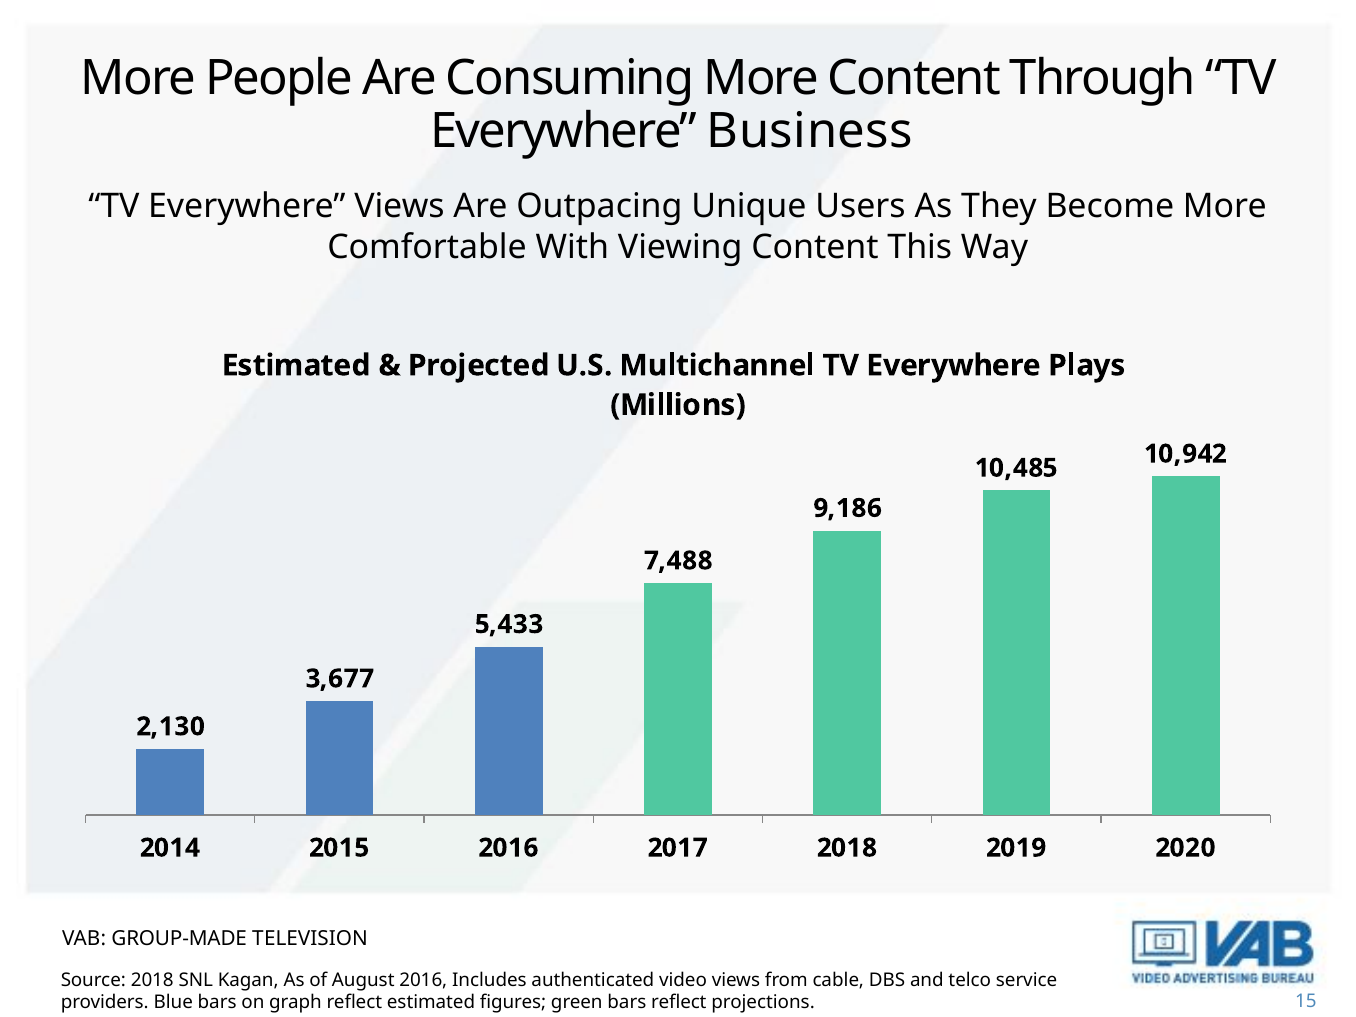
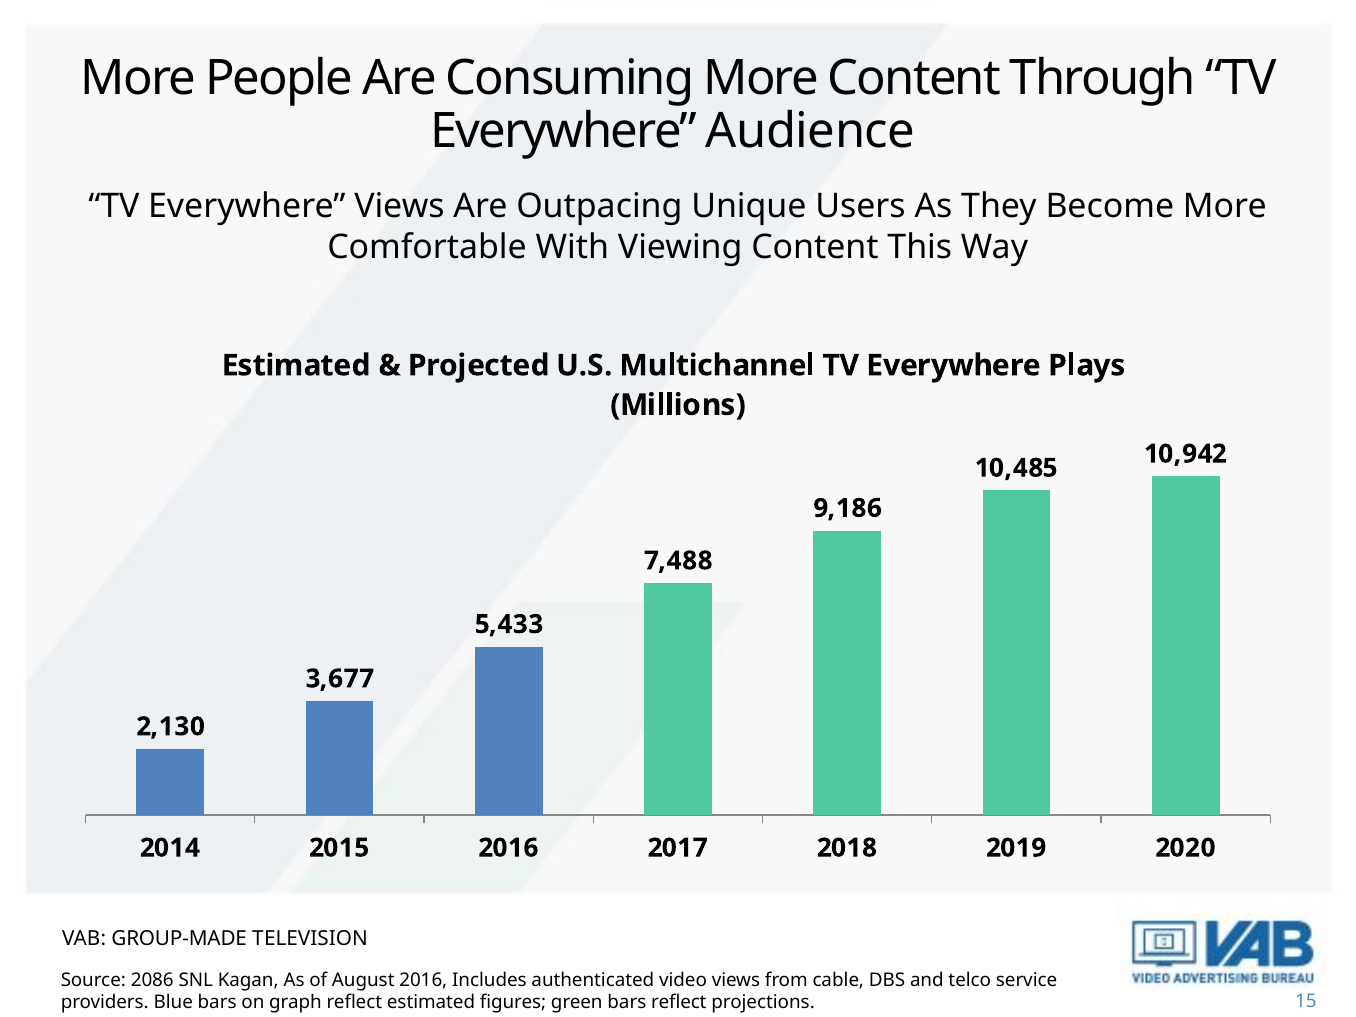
Business: Business -> Audience
Source 2018: 2018 -> 2086
